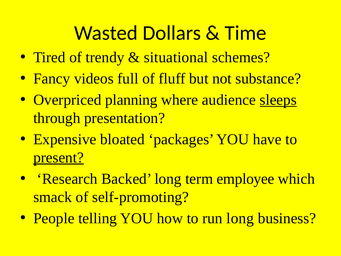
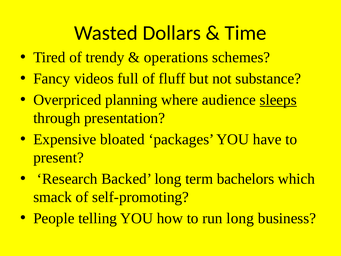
situational: situational -> operations
present underline: present -> none
employee: employee -> bachelors
